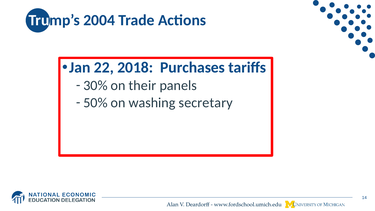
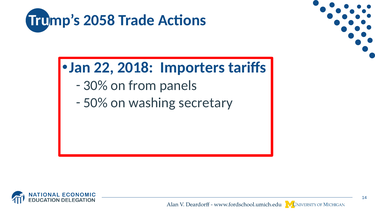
2004: 2004 -> 2058
Purchases: Purchases -> Importers
their: their -> from
